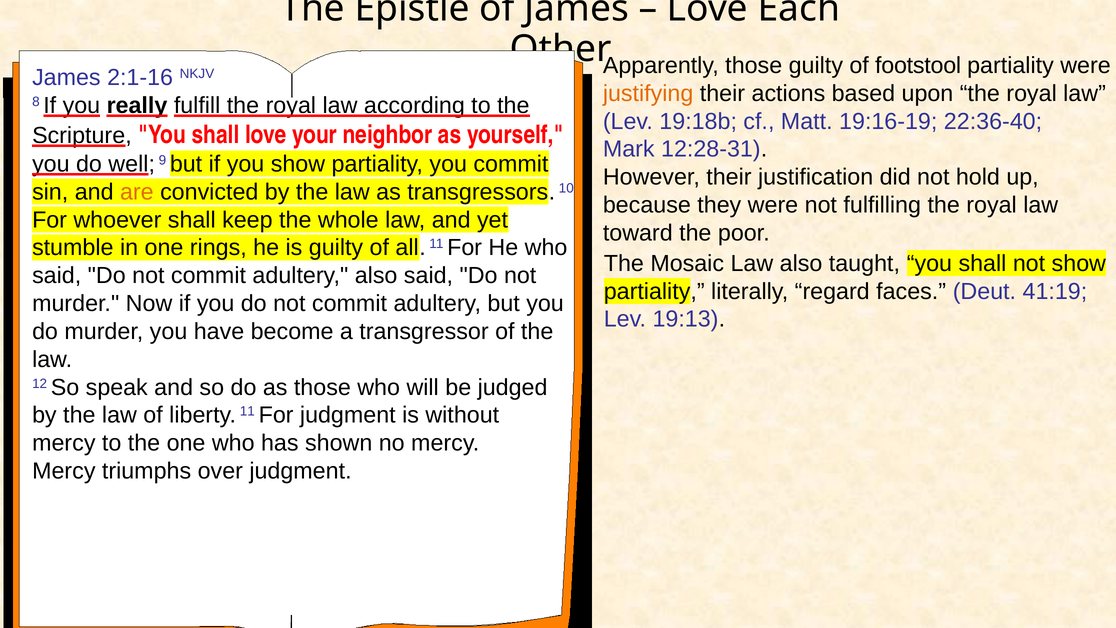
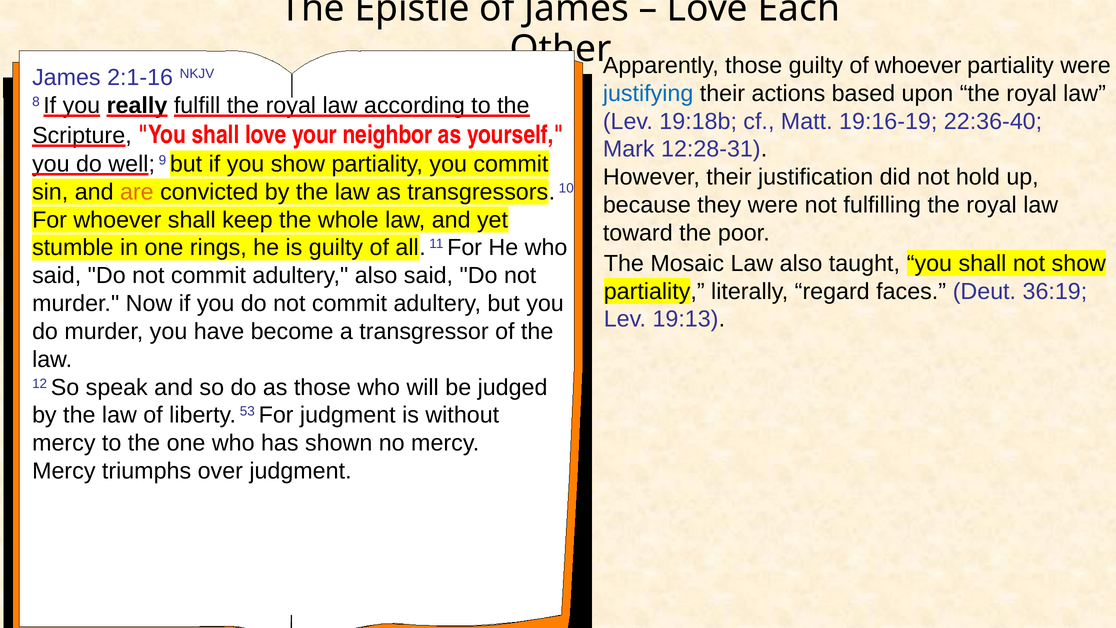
of footstool: footstool -> whoever
justifying colour: orange -> blue
41:19: 41:19 -> 36:19
liberty 11: 11 -> 53
